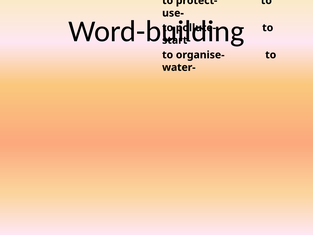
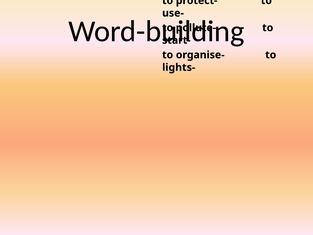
water-: water- -> lights-
